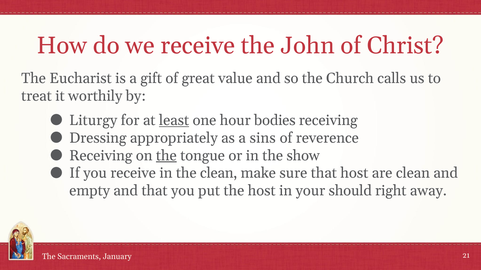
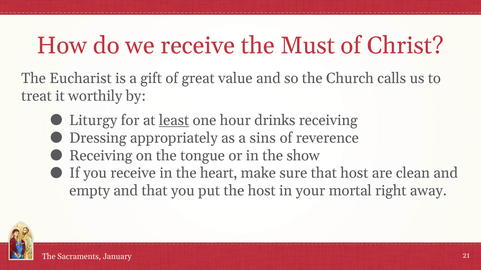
John: John -> Must
bodies: bodies -> drinks
the at (166, 156) underline: present -> none
the clean: clean -> heart
should: should -> mortal
